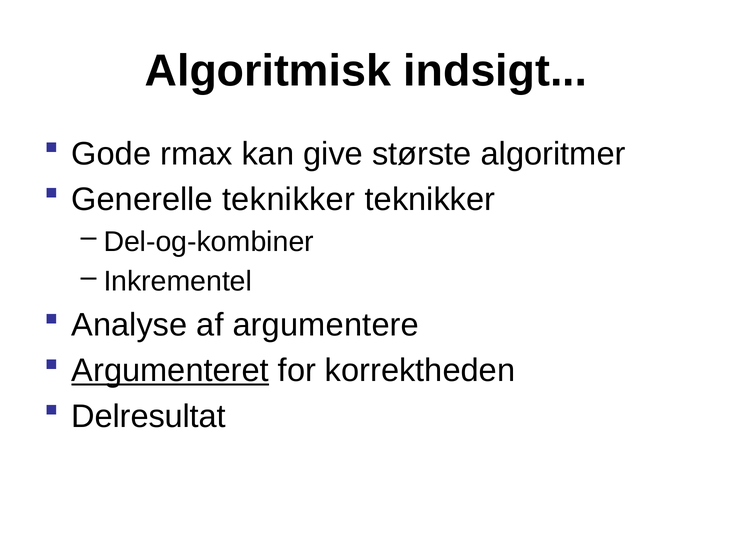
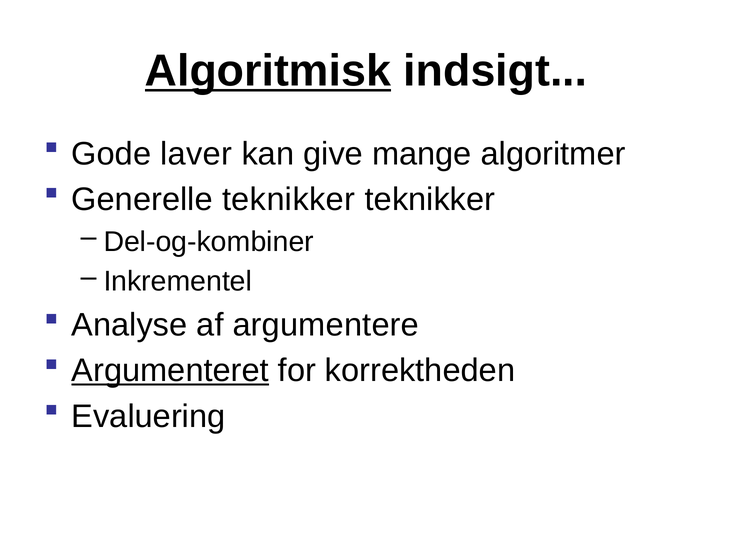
Algoritmisk underline: none -> present
rmax: rmax -> laver
største: største -> mange
Delresultat: Delresultat -> Evaluering
